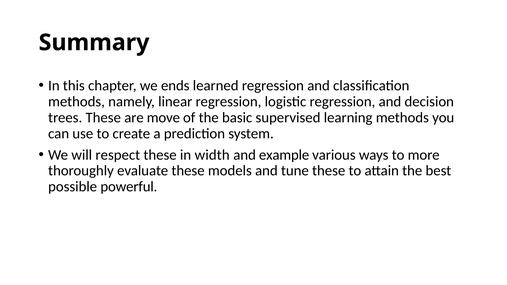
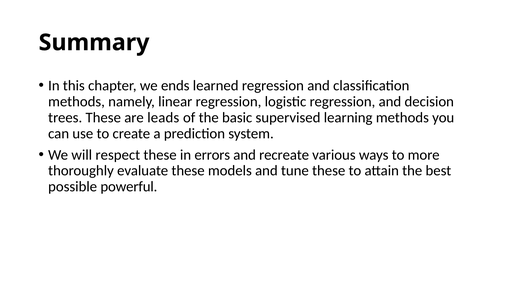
move: move -> leads
width: width -> errors
example: example -> recreate
